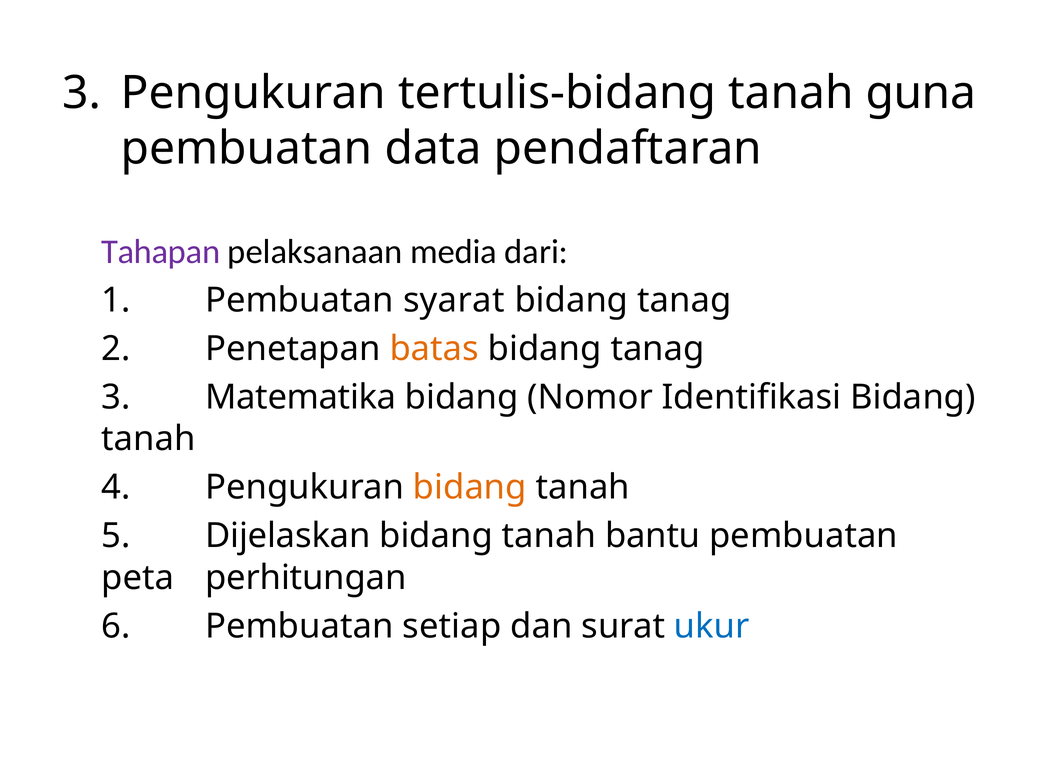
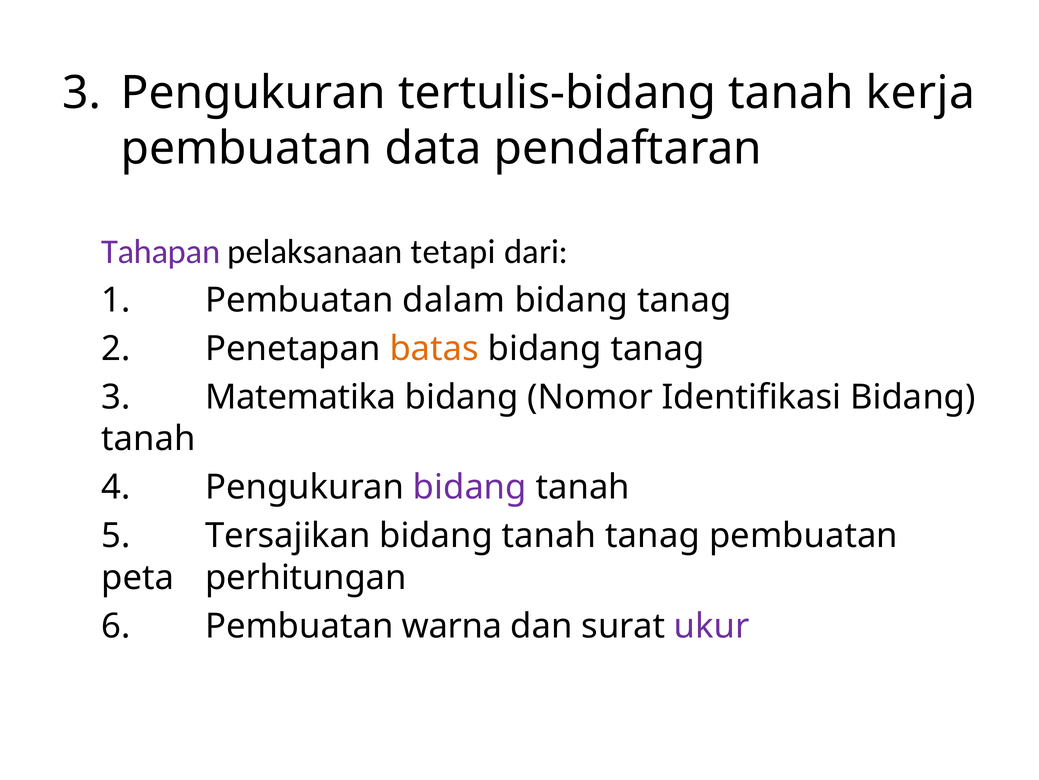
guna: guna -> kerja
media: media -> tetapi
syarat: syarat -> dalam
bidang at (470, 487) colour: orange -> purple
Dijelaskan: Dijelaskan -> Tersajikan
tanah bantu: bantu -> tanag
setiap: setiap -> warna
ukur colour: blue -> purple
